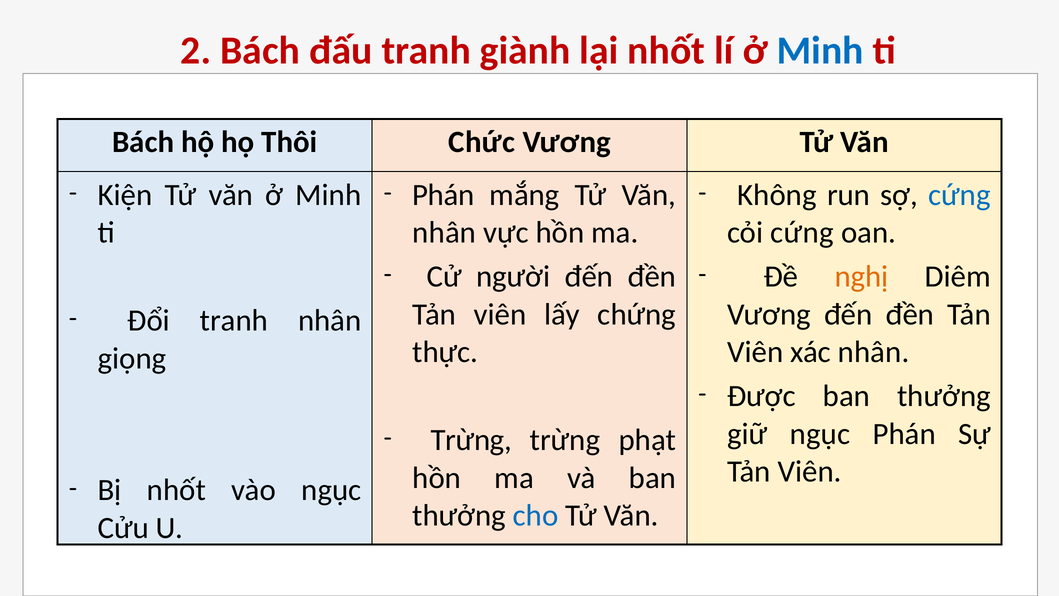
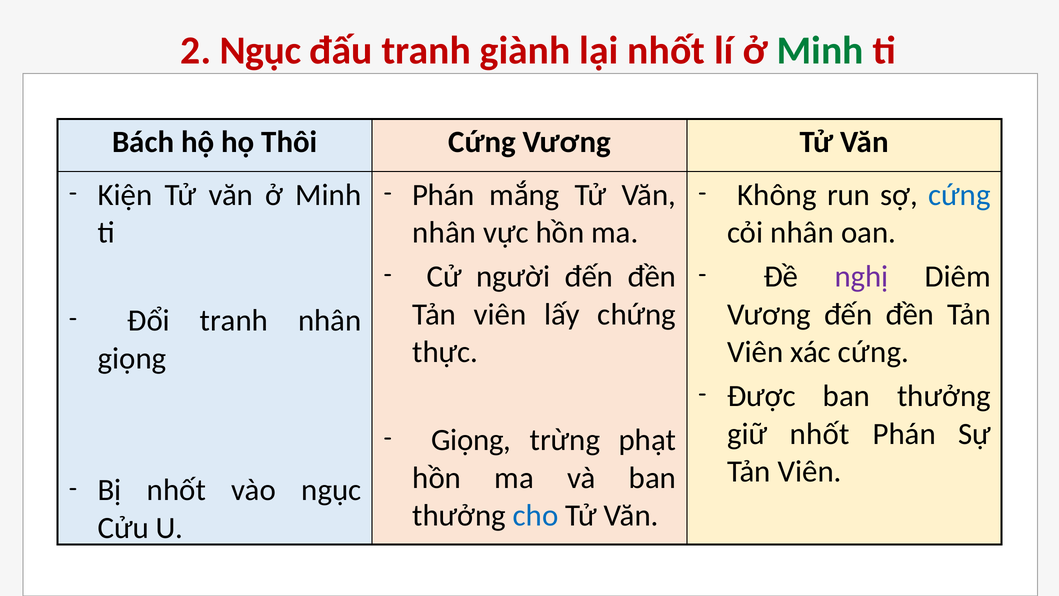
2 Bách: Bách -> Ngục
Minh at (820, 50) colour: blue -> green
Thôi Chức: Chức -> Cứng
cỏi cứng: cứng -> nhân
nghị colour: orange -> purple
xác nhân: nhân -> cứng
giữ ngục: ngục -> nhốt
Trừng at (471, 440): Trừng -> Giọng
